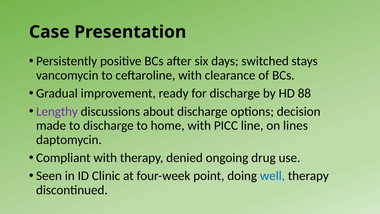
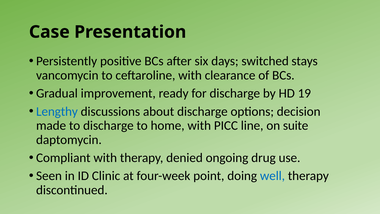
88: 88 -> 19
Lengthy colour: purple -> blue
lines: lines -> suite
